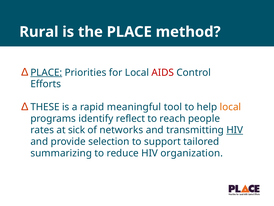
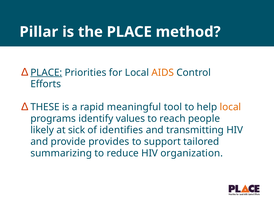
Rural: Rural -> Pillar
AIDS colour: red -> orange
reflect: reflect -> values
rates: rates -> likely
networks: networks -> identifies
HIV at (235, 130) underline: present -> none
selection: selection -> provides
